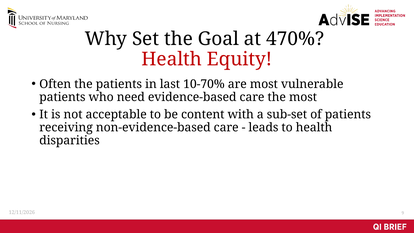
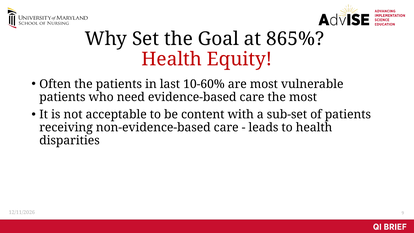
470%: 470% -> 865%
10-70%: 10-70% -> 10-60%
